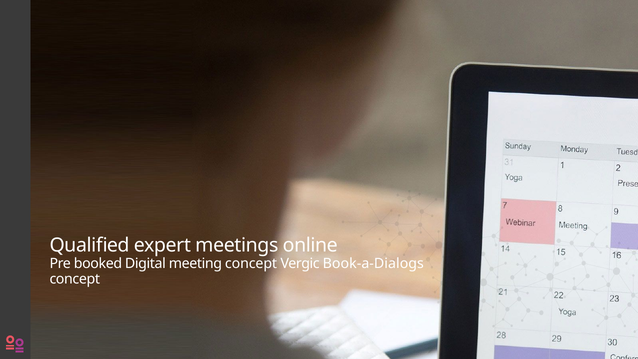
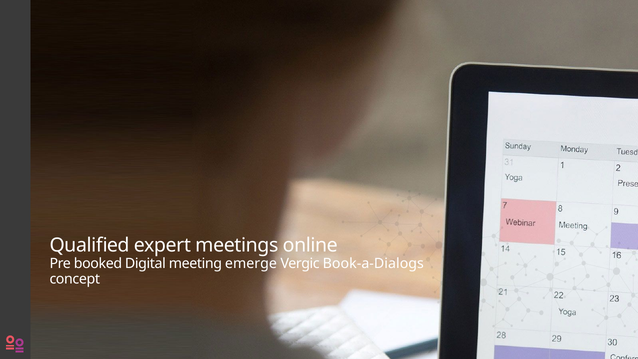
meeting concept: concept -> emerge
